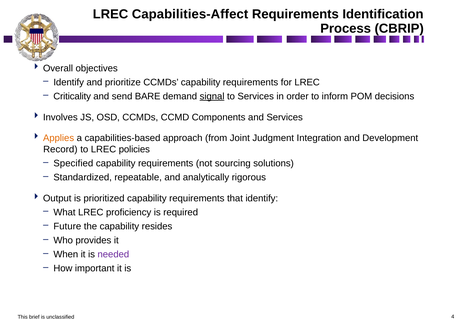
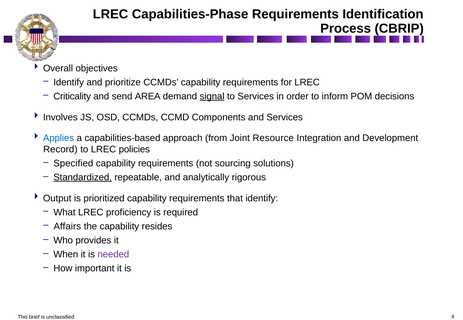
Capabilities-Affect: Capabilities-Affect -> Capabilities-Phase
BARE: BARE -> AREA
Applies colour: orange -> blue
Judgment: Judgment -> Resource
Standardized underline: none -> present
Future: Future -> Affairs
